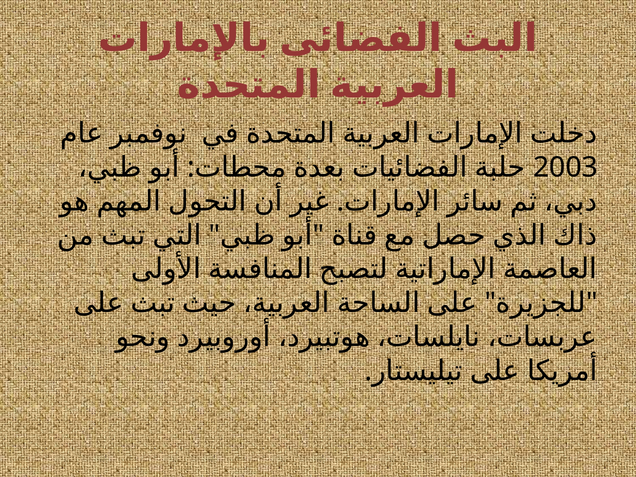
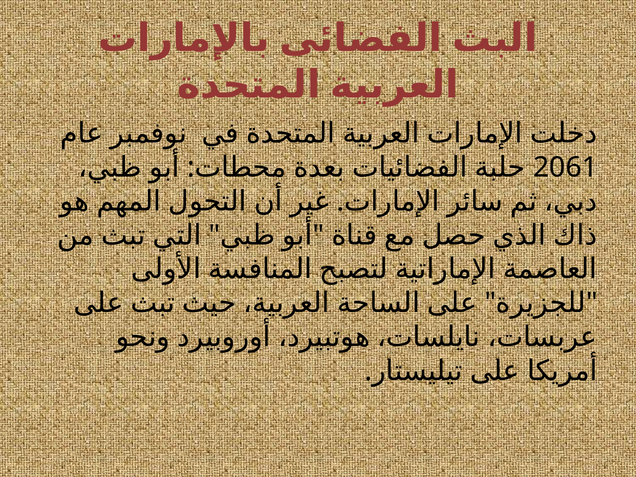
2003: 2003 -> 2061
